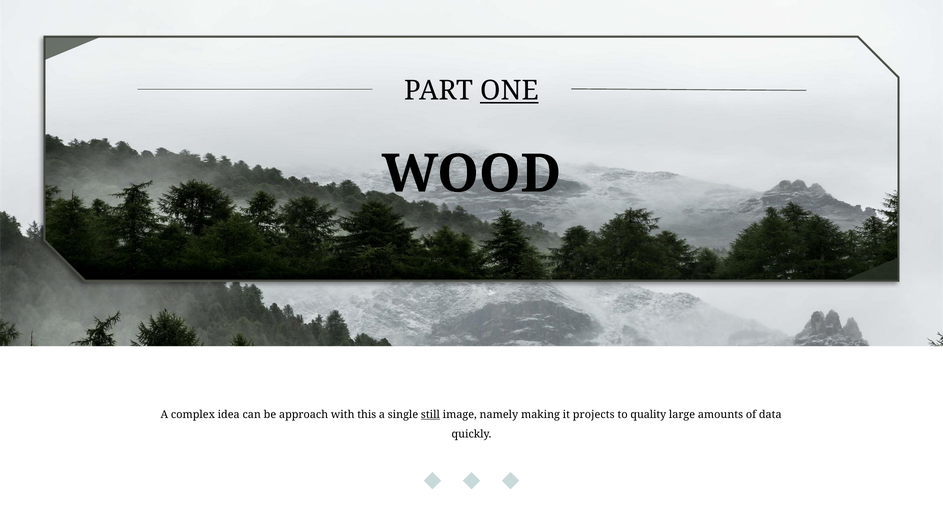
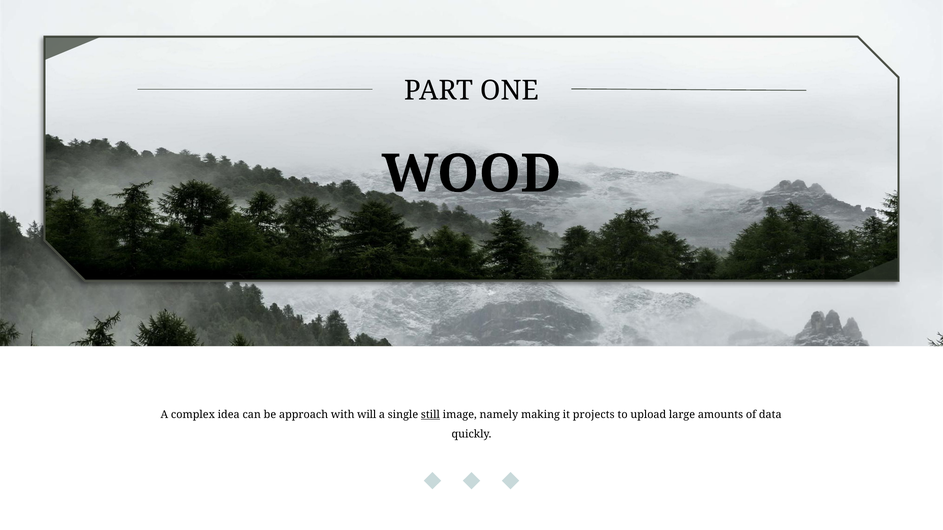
ONE underline: present -> none
this: this -> will
quality: quality -> upload
